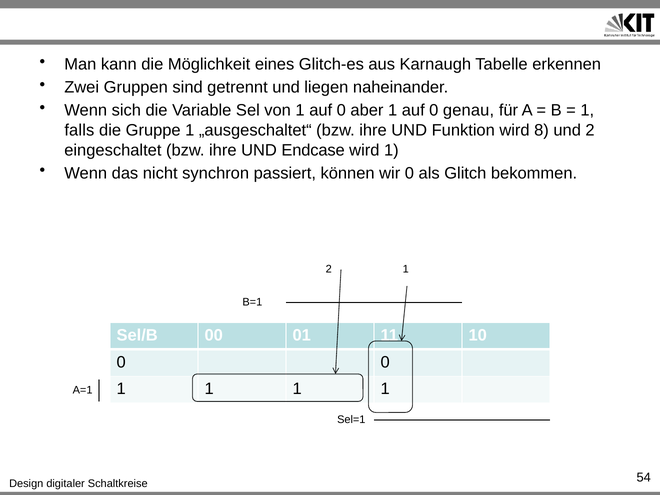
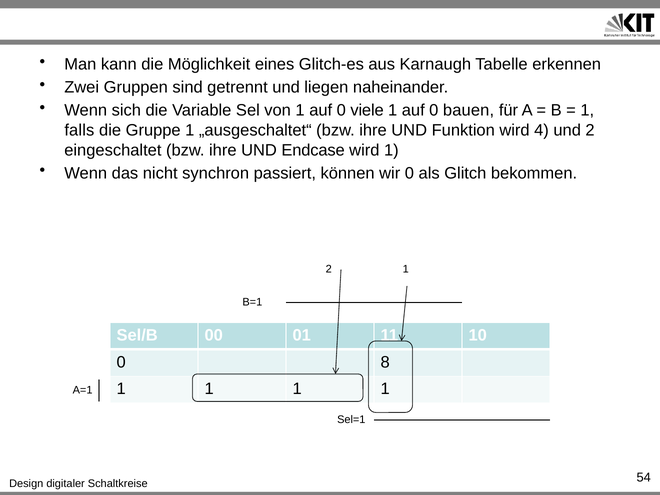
aber: aber -> viele
genau: genau -> bauen
8: 8 -> 4
0 0: 0 -> 8
